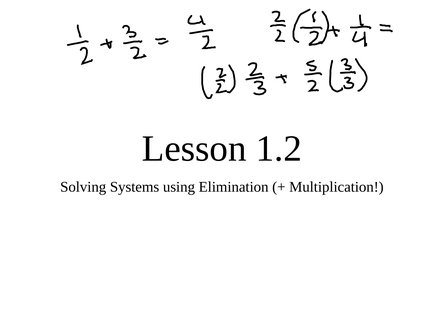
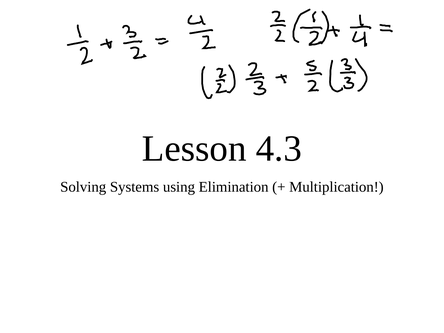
1.2: 1.2 -> 4.3
